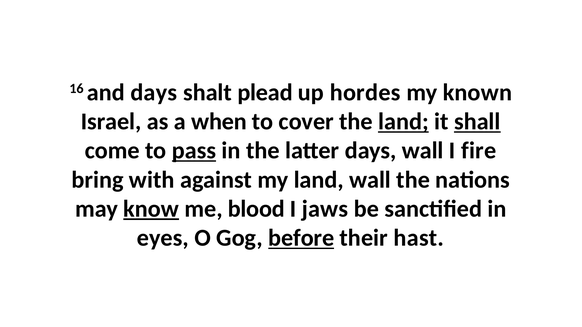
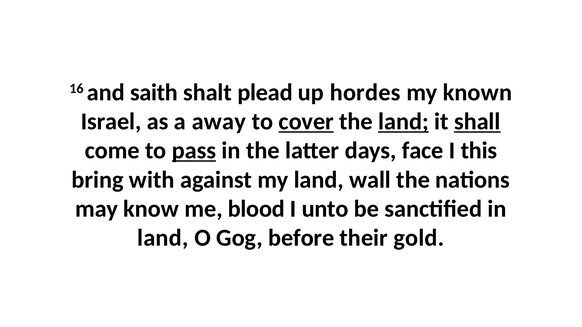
and days: days -> saith
when: when -> away
cover underline: none -> present
days wall: wall -> face
fire: fire -> this
know underline: present -> none
jaws: jaws -> unto
eyes at (163, 238): eyes -> land
before underline: present -> none
hast: hast -> gold
